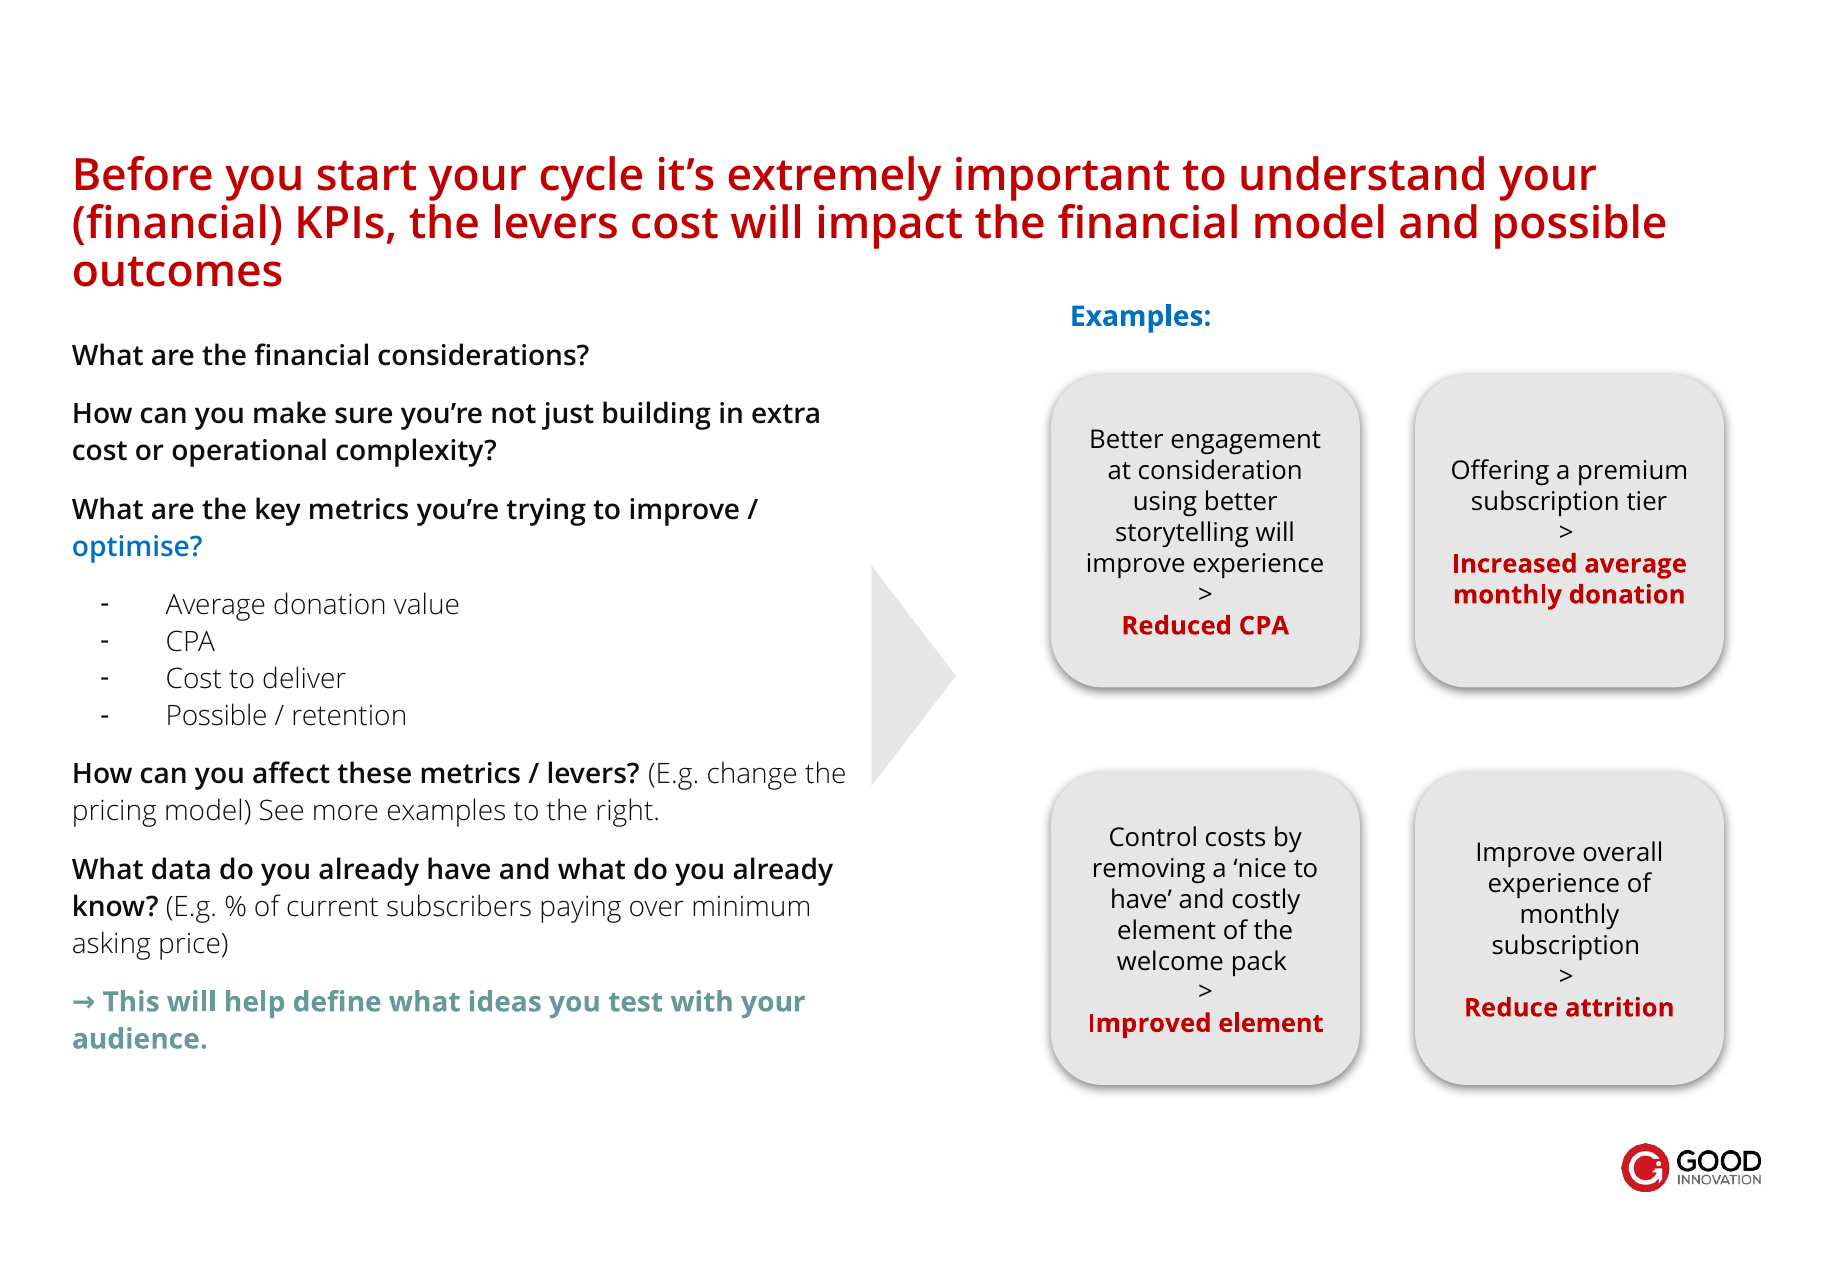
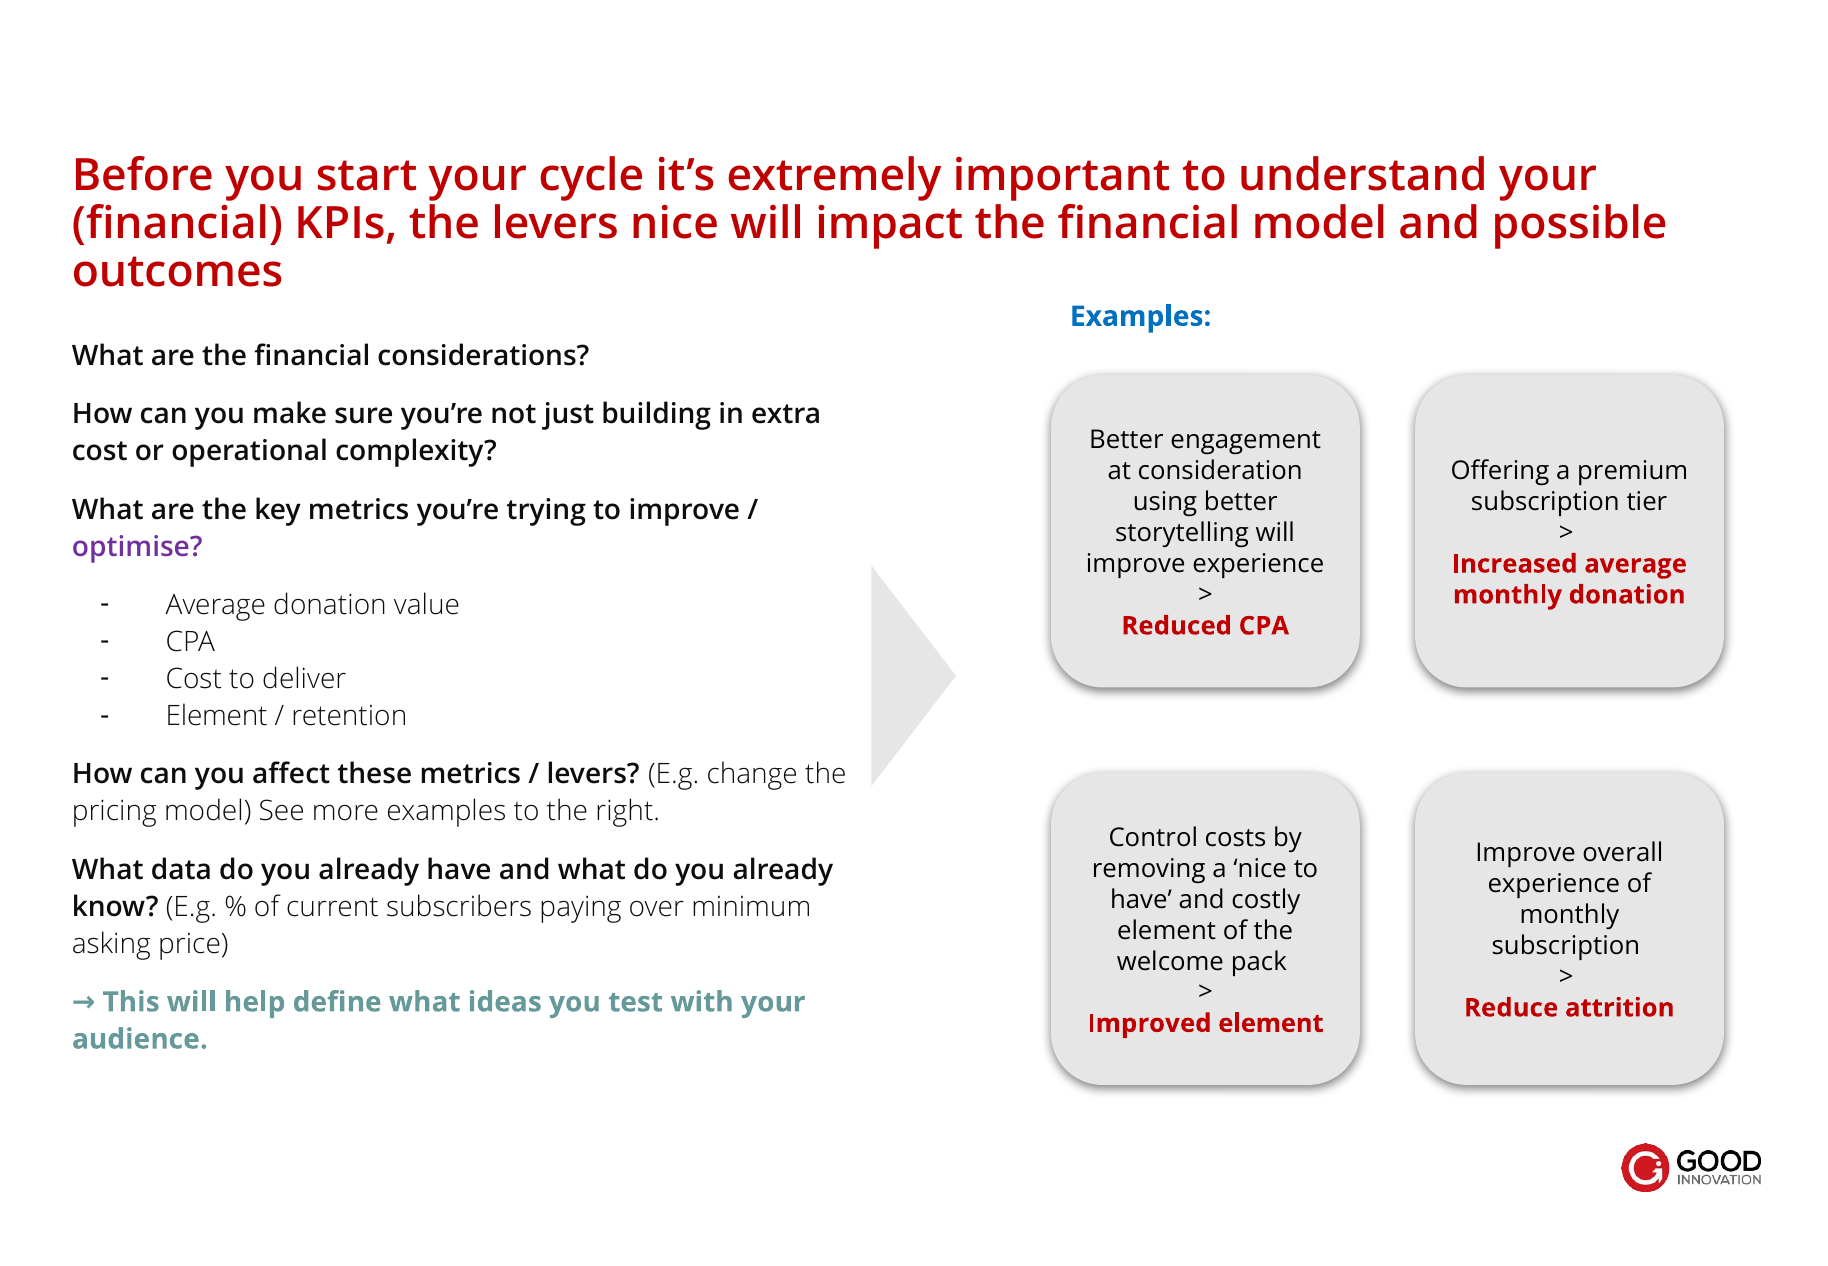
levers cost: cost -> nice
optimise colour: blue -> purple
Possible at (217, 716): Possible -> Element
